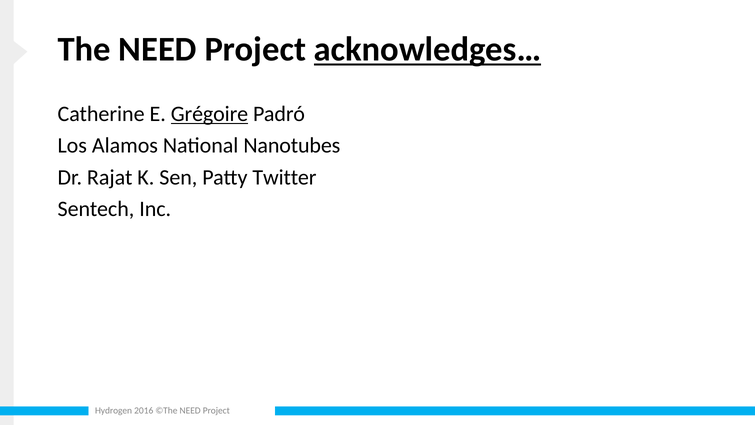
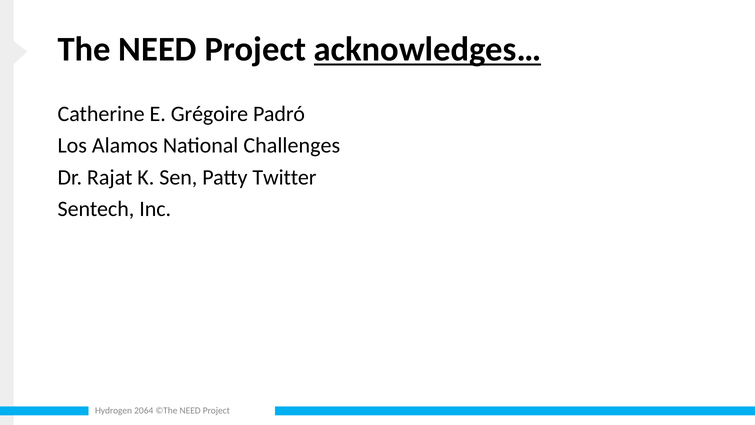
Grégoire underline: present -> none
Nanotubes: Nanotubes -> Challenges
2016: 2016 -> 2064
